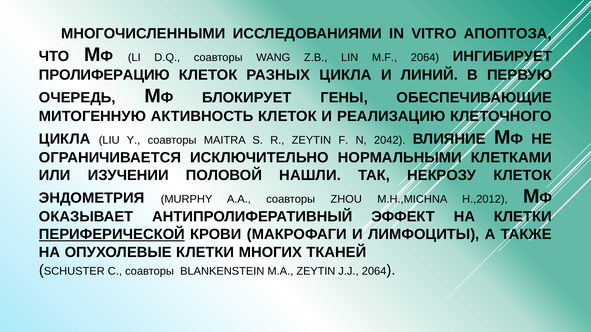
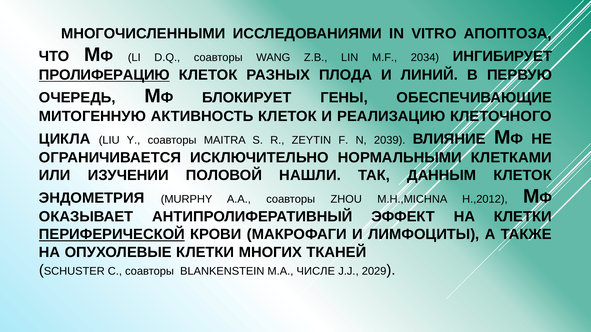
M.F 2064: 2064 -> 2034
ПРОЛИФЕРАЦИЮ underline: none -> present
РАЗНЫХ ЦИКЛА: ЦИКЛА -> ПЛОДА
2042: 2042 -> 2039
НЕКРОЗУ: НЕКРОЗУ -> ДАННЫМ
M.A ZEYTIN: ZEYTIN -> ЧИСЛЕ
J.J 2064: 2064 -> 2029
